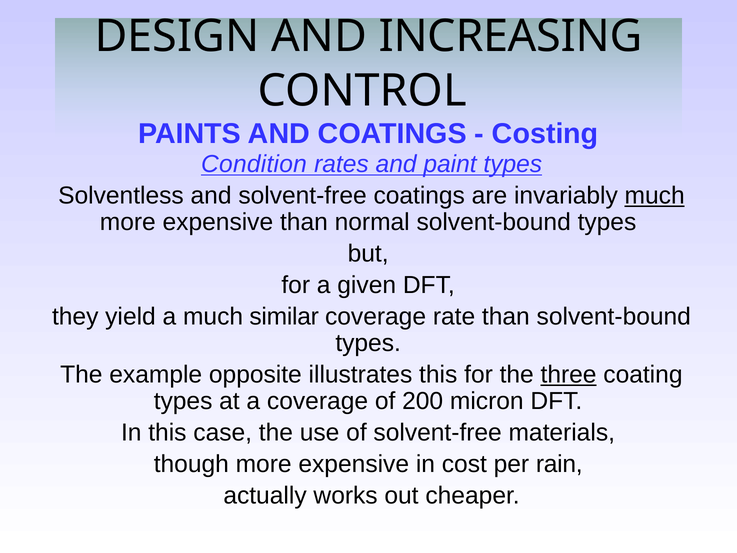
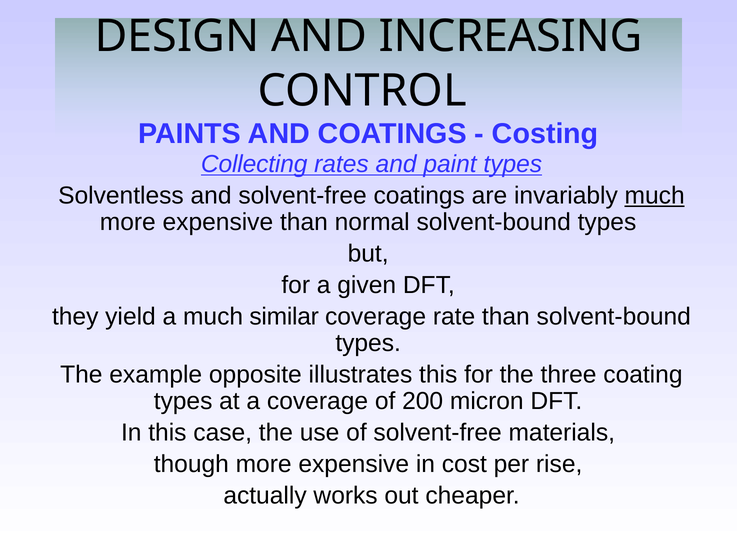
Condition: Condition -> Collecting
three underline: present -> none
rain: rain -> rise
